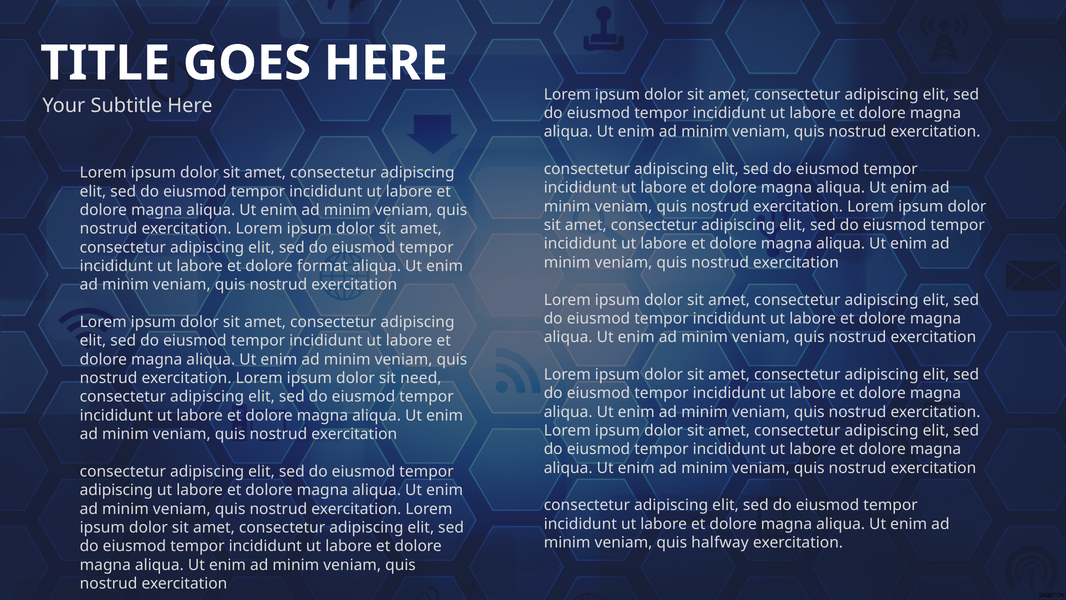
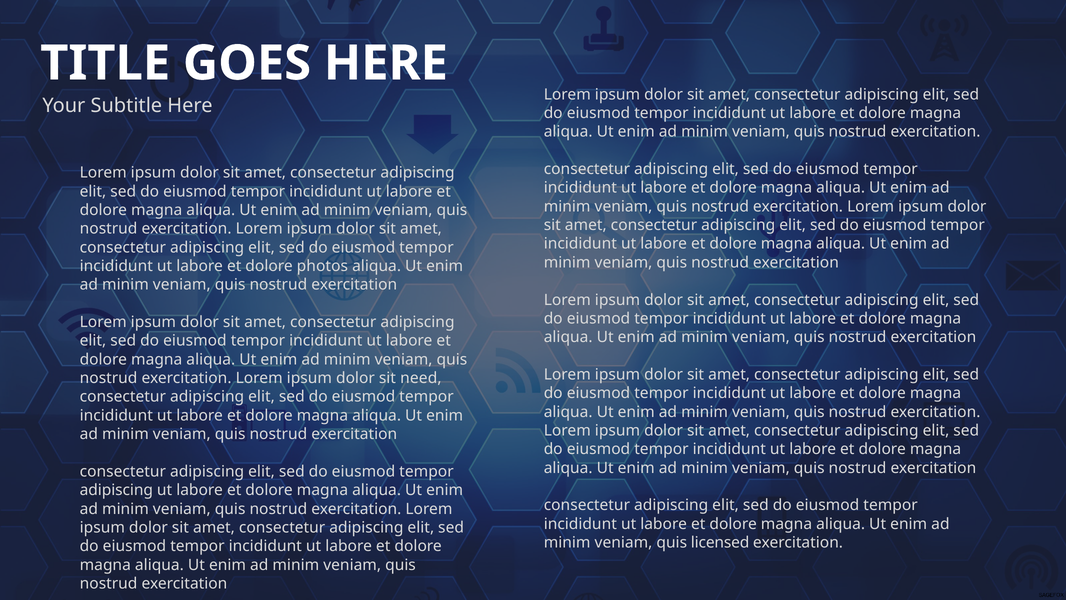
format: format -> photos
halfway: halfway -> licensed
